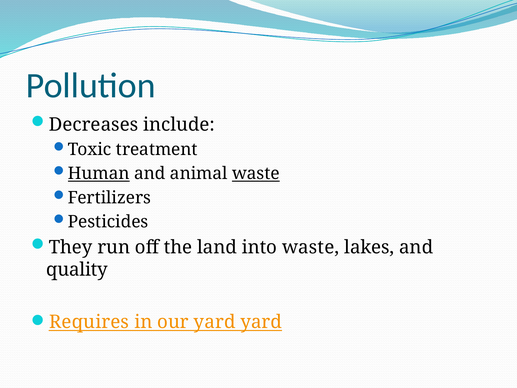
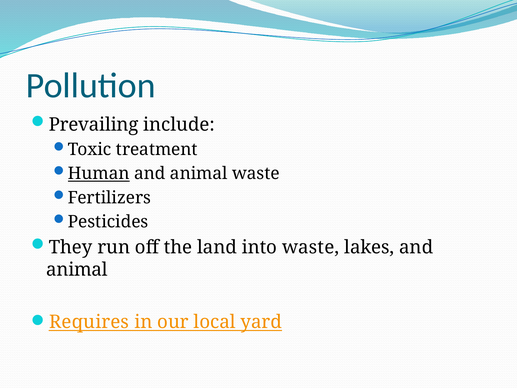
Decreases: Decreases -> Prevailing
waste at (256, 173) underline: present -> none
quality at (77, 269): quality -> animal
our yard: yard -> local
